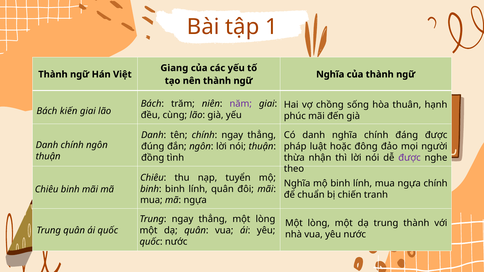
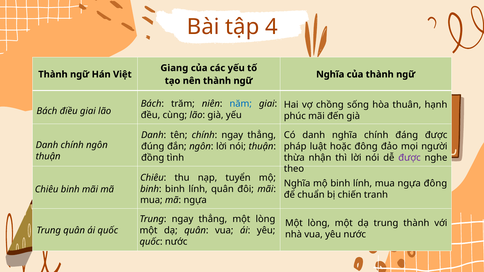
1: 1 -> 4
năm colour: purple -> blue
kiến: kiến -> điều
ngựa chính: chính -> đông
